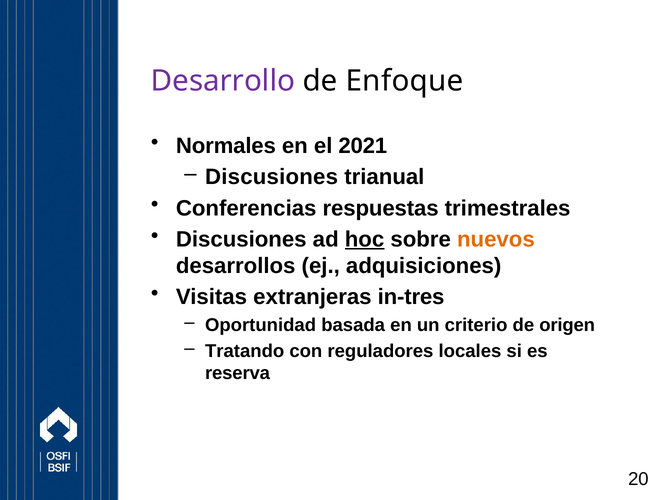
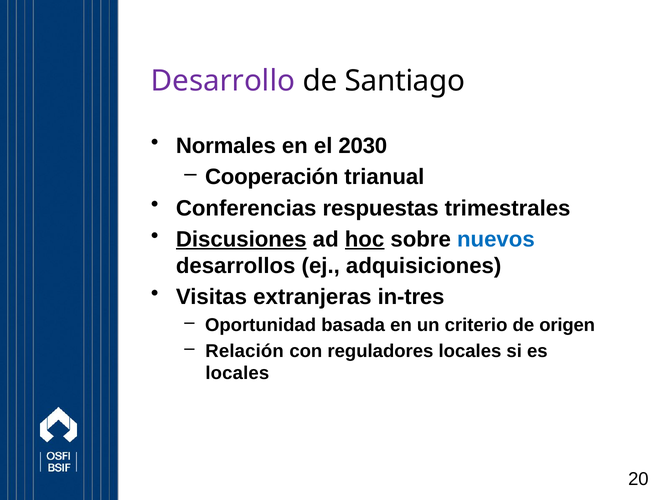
Enfoque: Enfoque -> Santiago
2021: 2021 -> 2030
Discusiones at (272, 177): Discusiones -> Cooperación
Discusiones at (241, 239) underline: none -> present
nuevos colour: orange -> blue
Tratando: Tratando -> Relación
reserva at (238, 373): reserva -> locales
